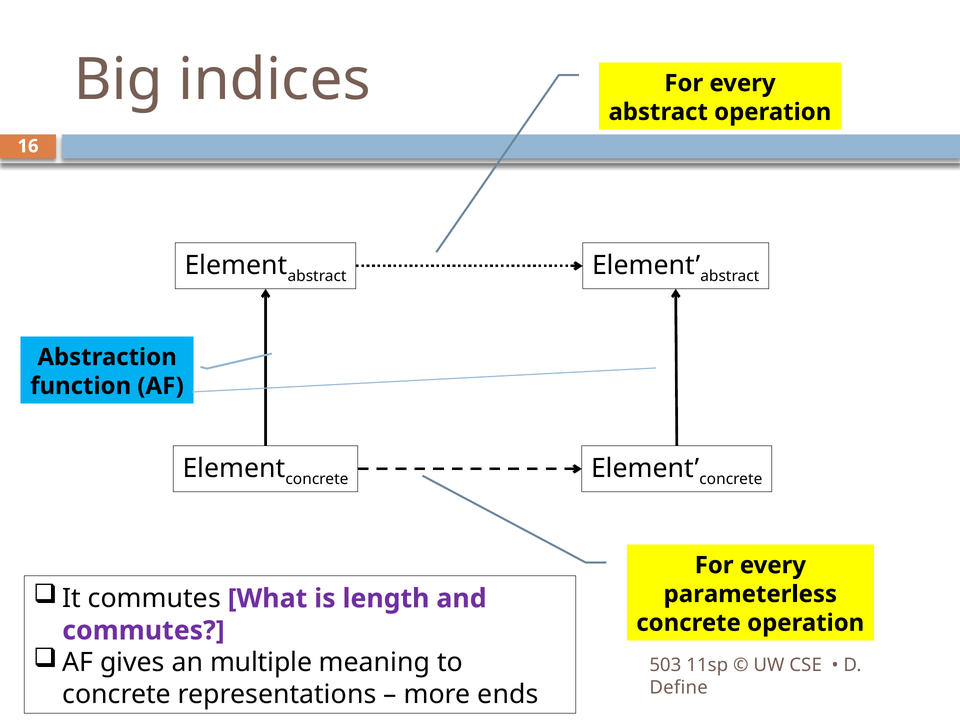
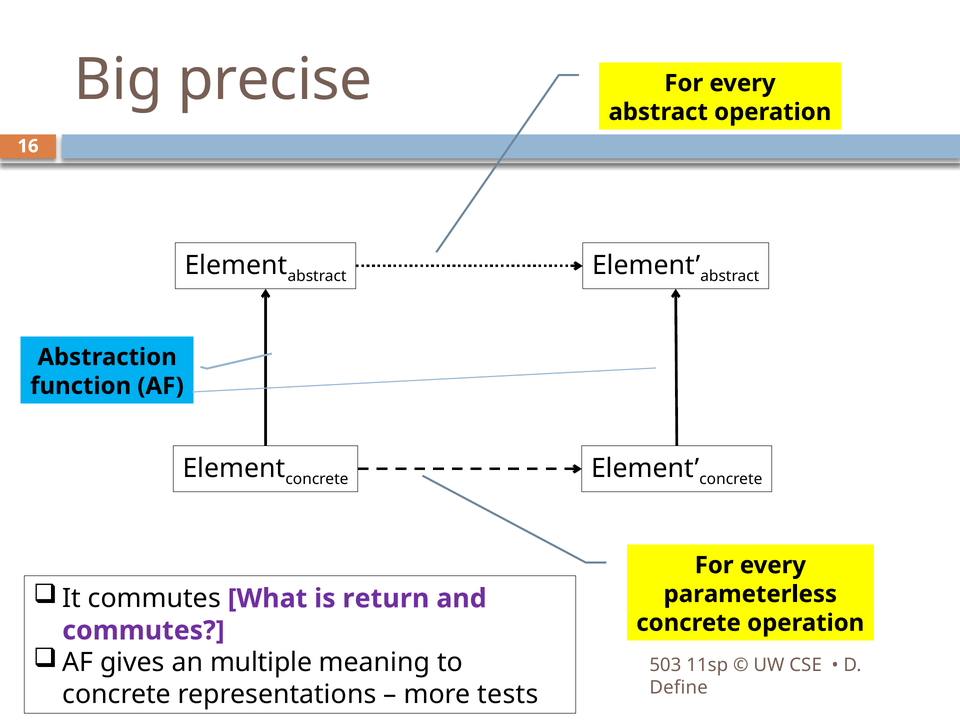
indices: indices -> precise
length: length -> return
ends: ends -> tests
